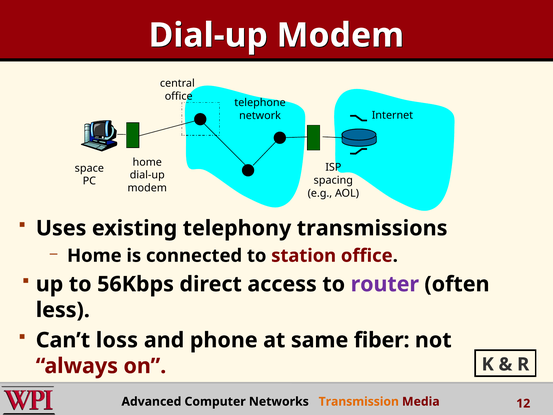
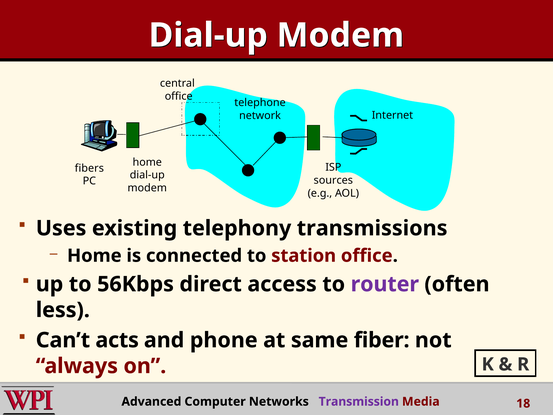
space: space -> fibers
spacing: spacing -> sources
loss: loss -> acts
Transmission colour: orange -> purple
12: 12 -> 18
